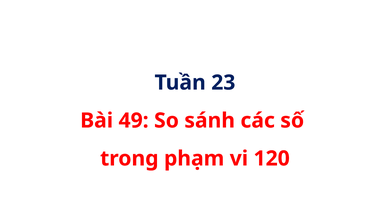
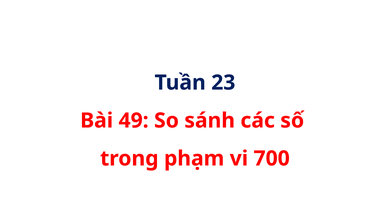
120: 120 -> 700
